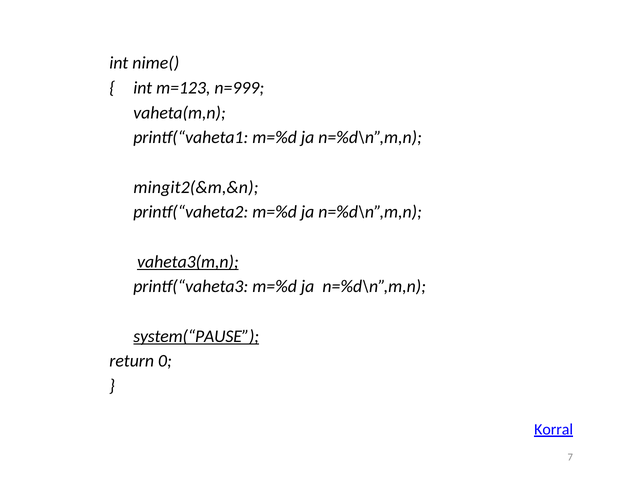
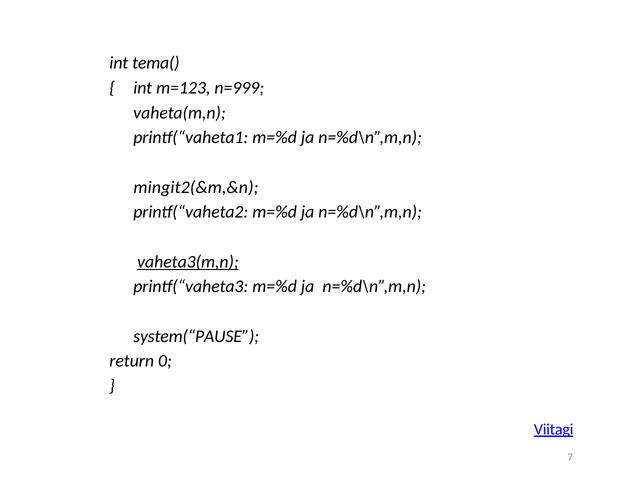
nime(: nime( -> tema(
system(“PAUSE underline: present -> none
Korral: Korral -> Viitagi
